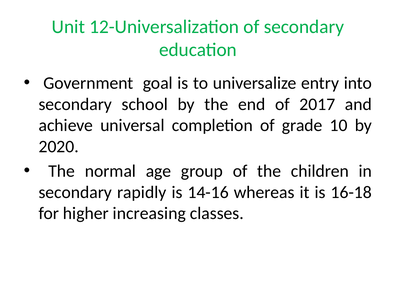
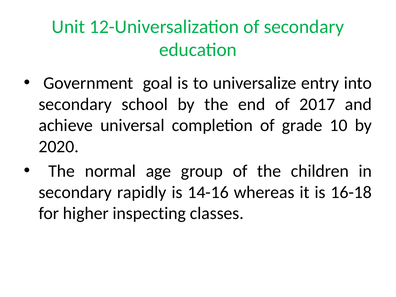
increasing: increasing -> inspecting
